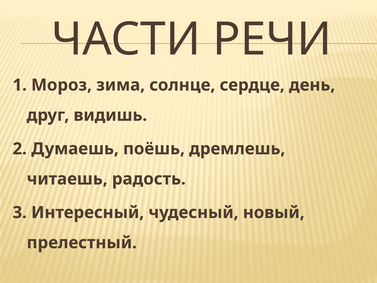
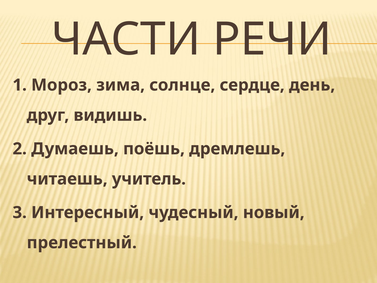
радость: радость -> учитель
